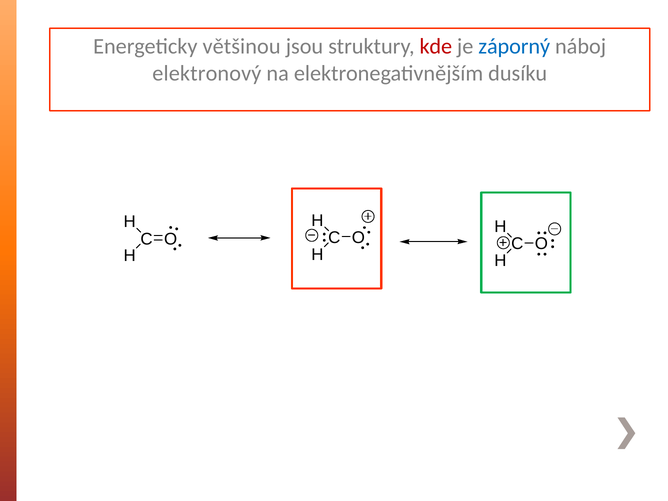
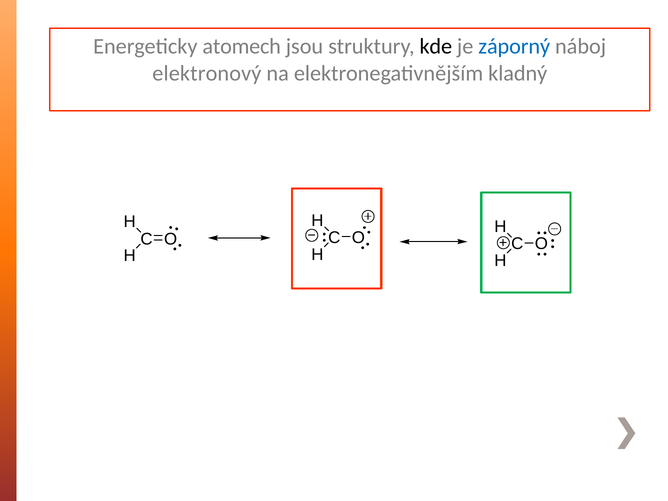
většinou: většinou -> atomech
kde colour: red -> black
dusíku: dusíku -> kladný
